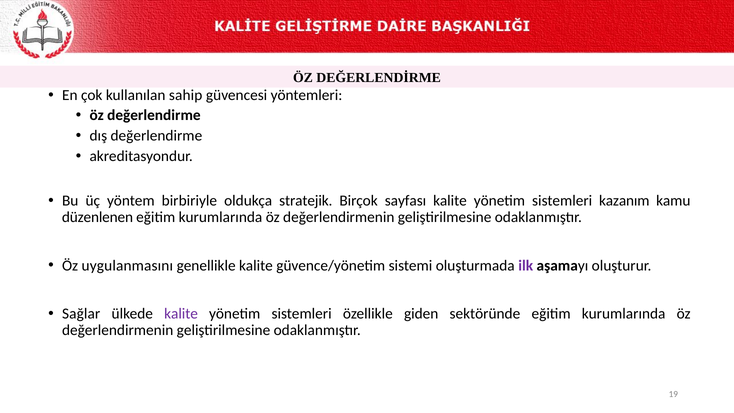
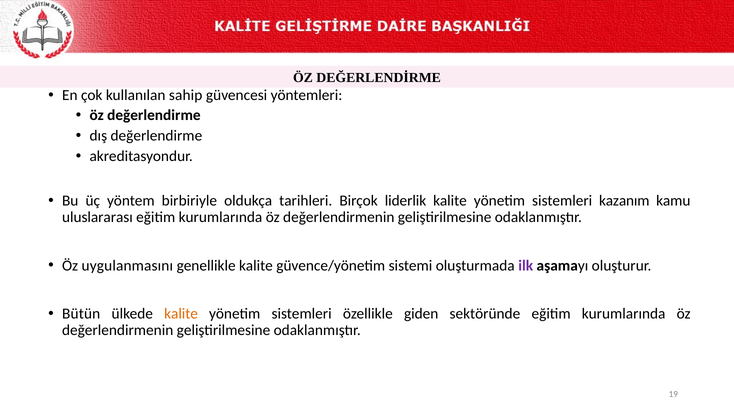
stratejik: stratejik -> tarihleri
sayfası: sayfası -> liderlik
düzenlenen: düzenlenen -> uluslararası
Sağlar: Sağlar -> Bütün
kalite at (181, 314) colour: purple -> orange
